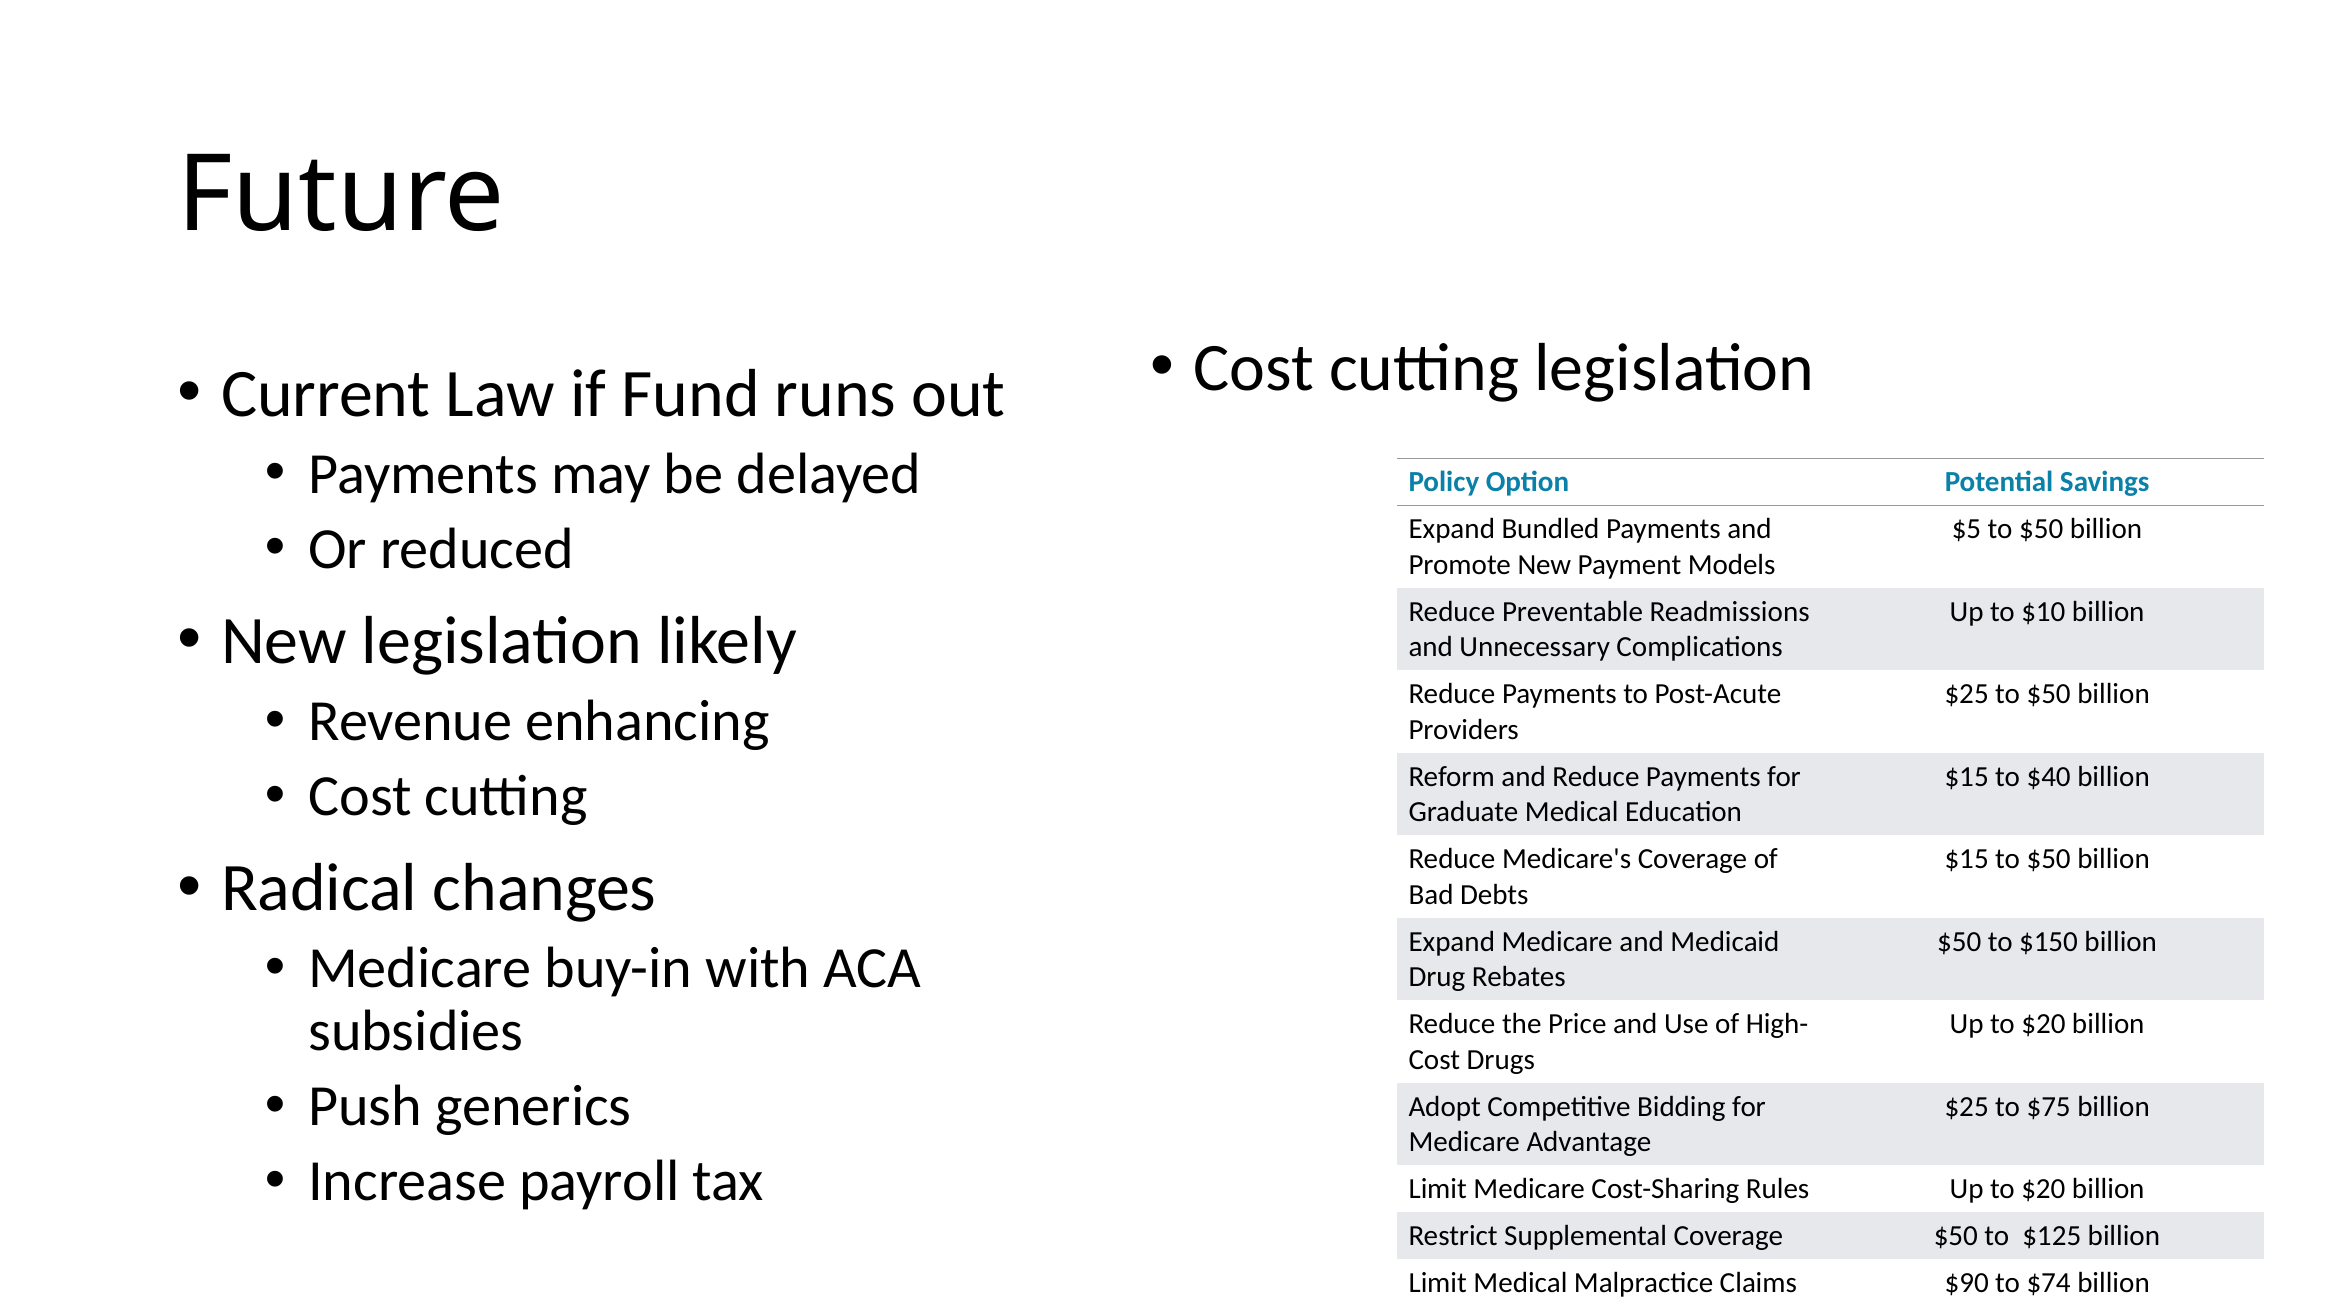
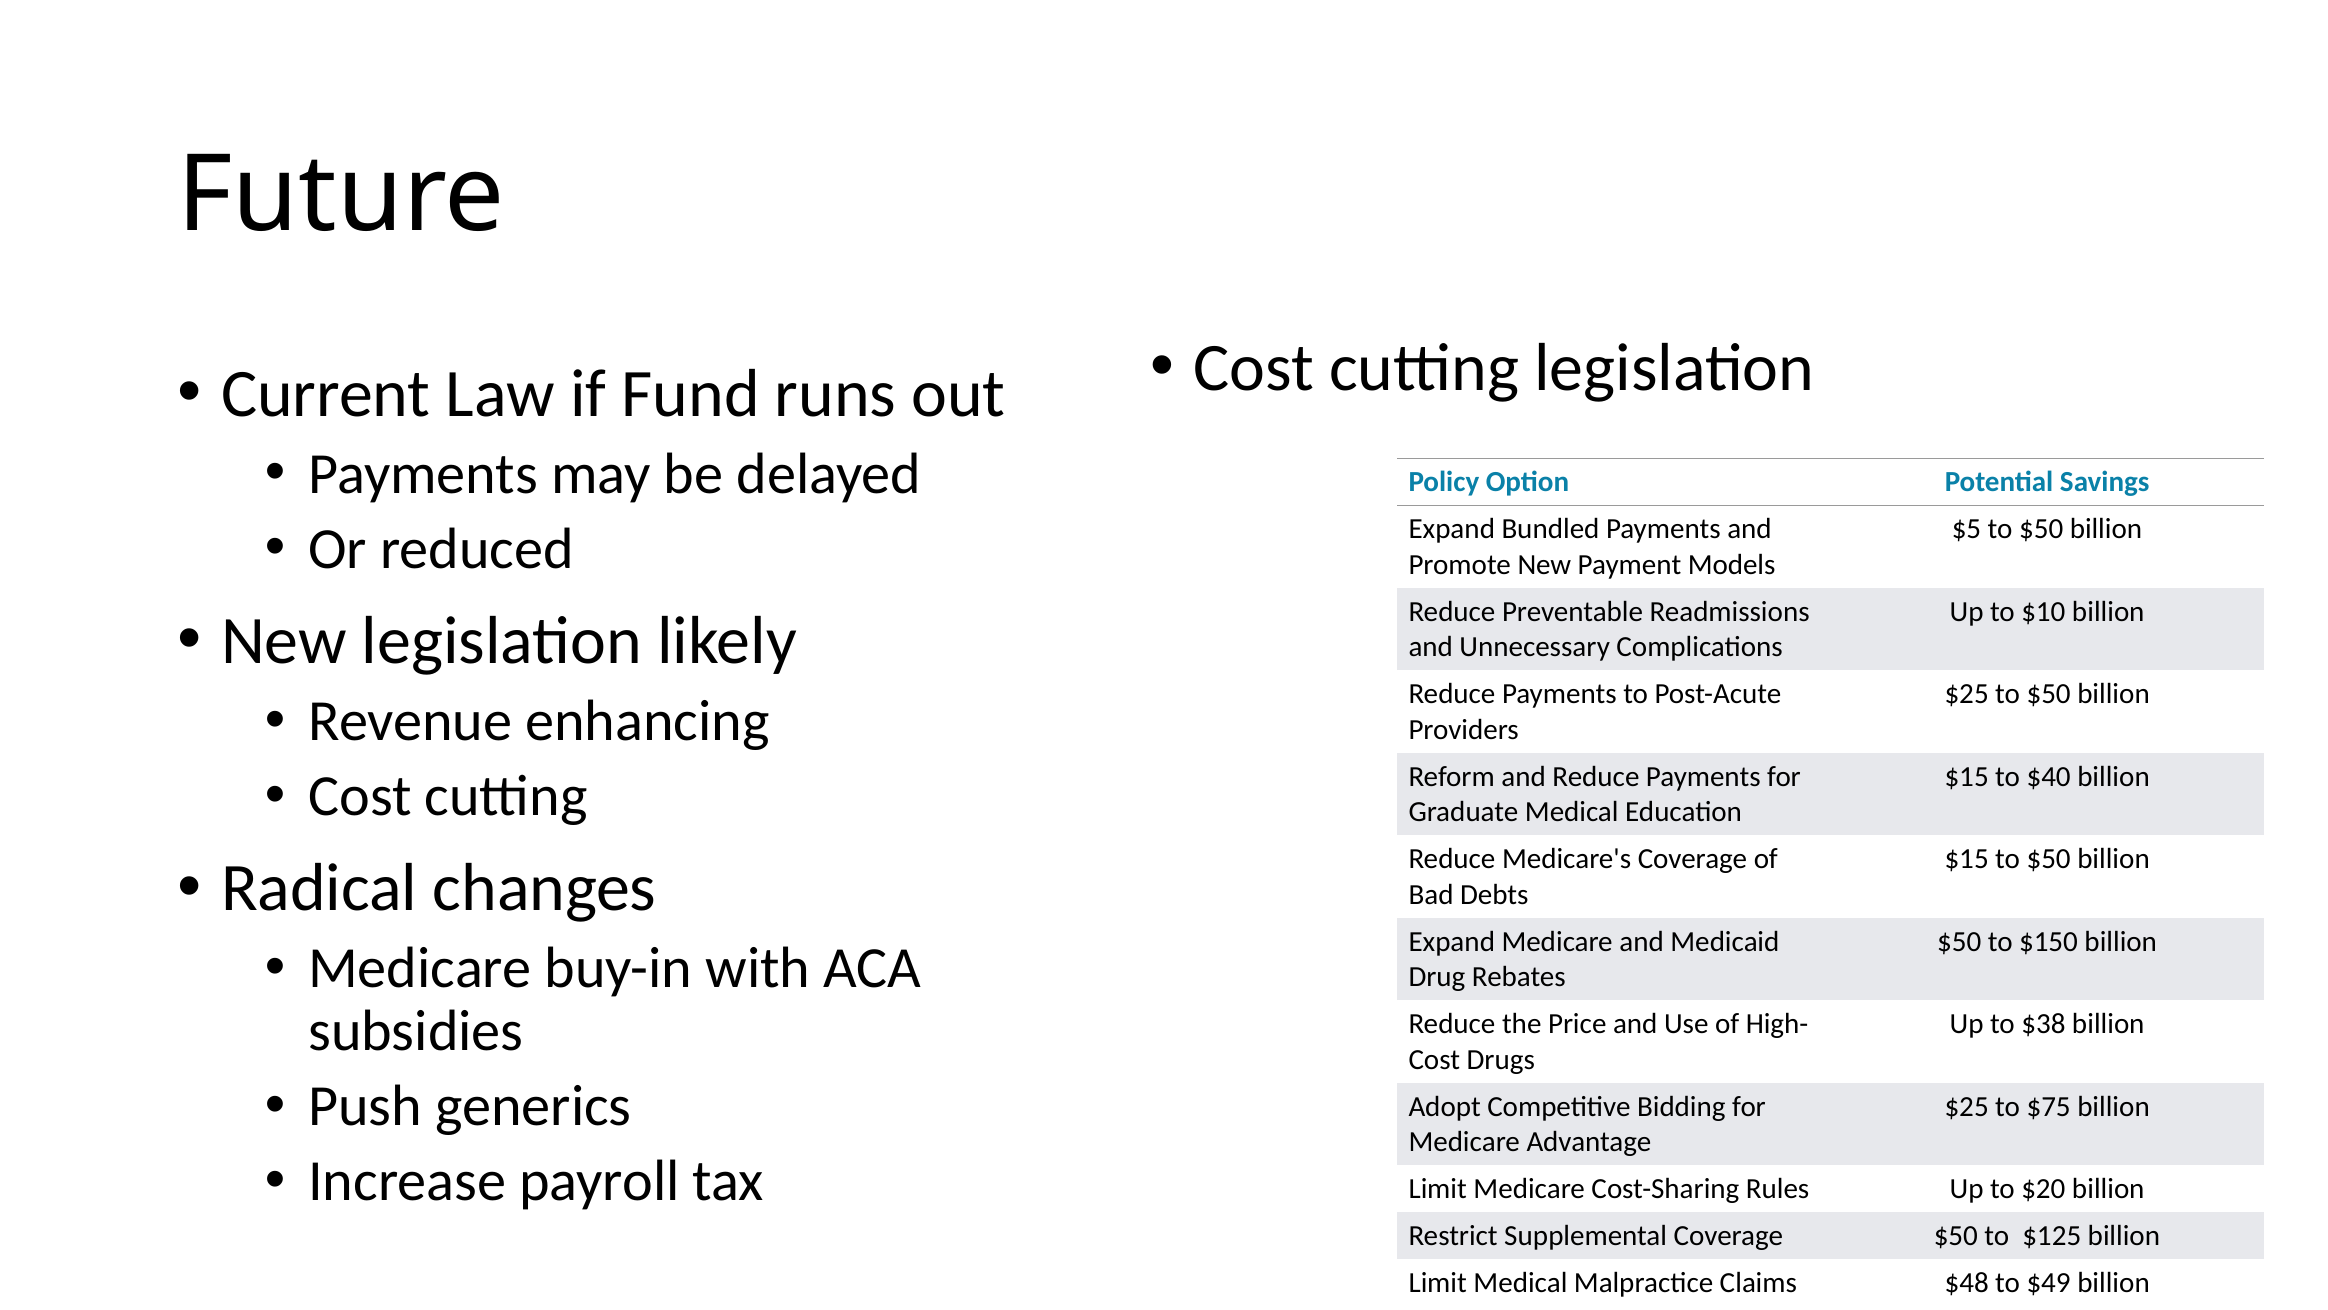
$20 at (2043, 1024): $20 -> $38
$90: $90 -> $48
$74: $74 -> $49
